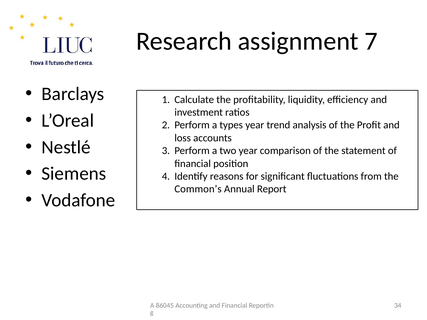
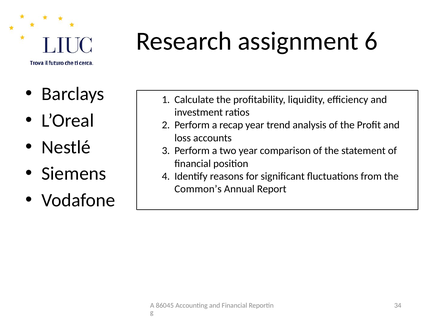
7: 7 -> 6
types: types -> recap
